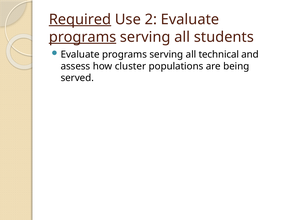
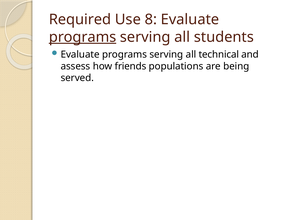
Required underline: present -> none
2: 2 -> 8
cluster: cluster -> friends
